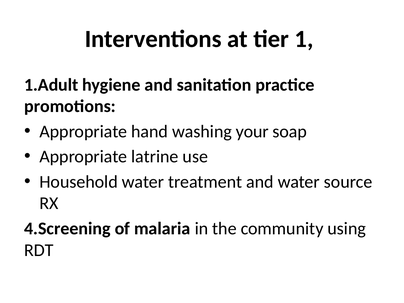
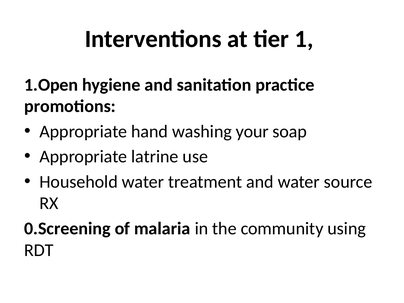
1.Adult: 1.Adult -> 1.Open
4.Screening: 4.Screening -> 0.Screening
